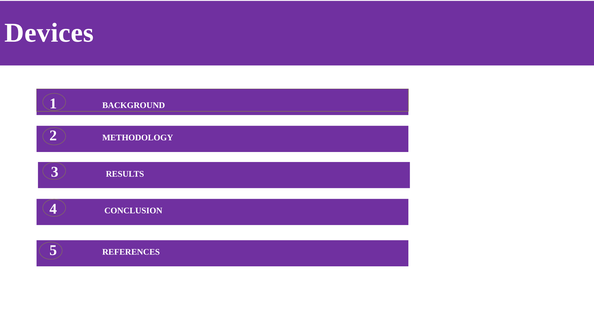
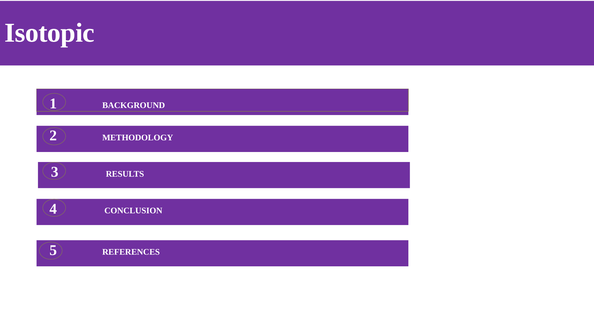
Devices: Devices -> Isotopic
